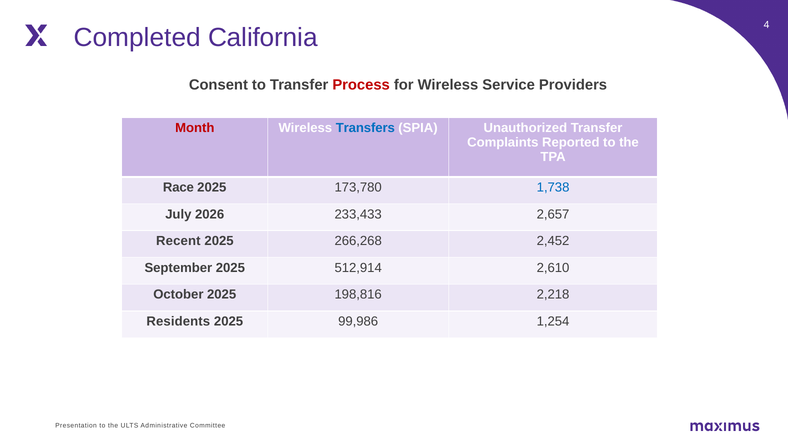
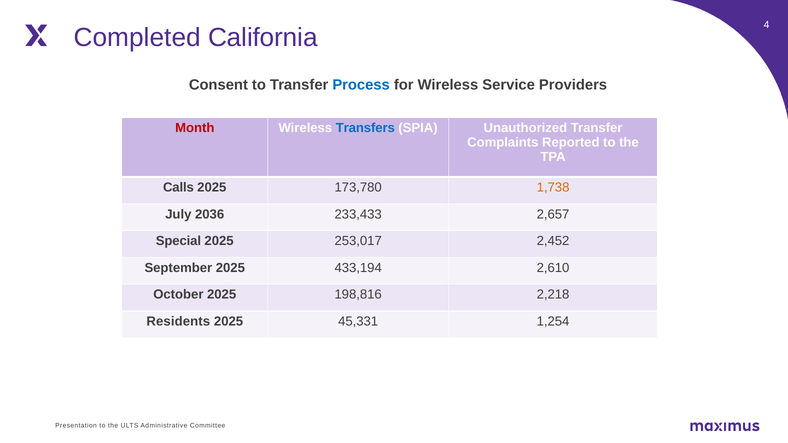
Process colour: red -> blue
Race: Race -> Calls
1,738 colour: blue -> orange
2026: 2026 -> 2036
Recent: Recent -> Special
266,268: 266,268 -> 253,017
512,914: 512,914 -> 433,194
99,986: 99,986 -> 45,331
